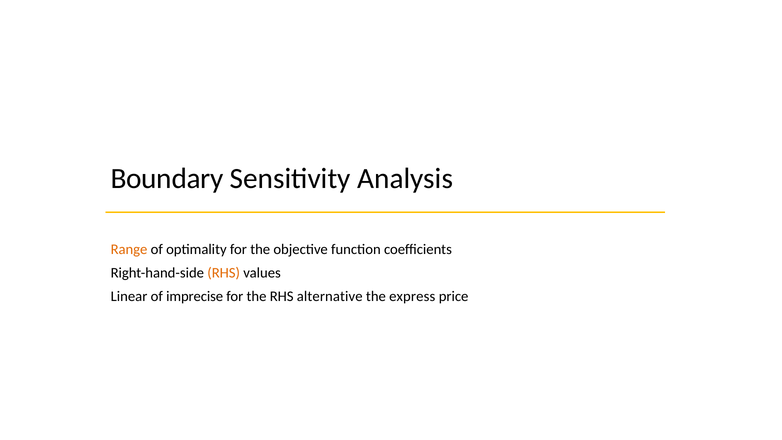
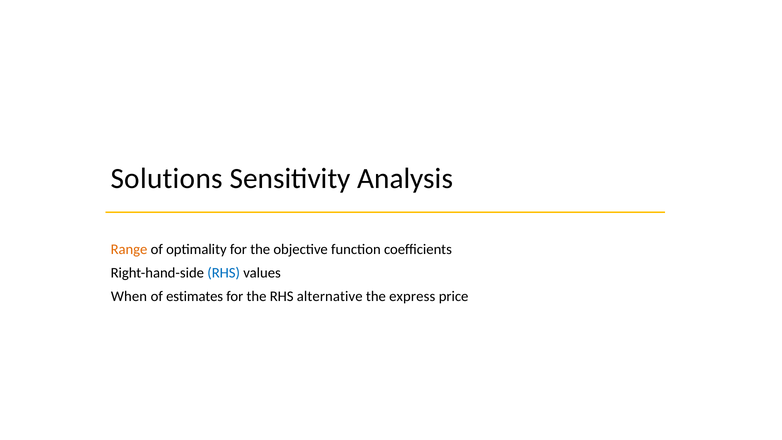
Boundary: Boundary -> Solutions
RHS at (224, 273) colour: orange -> blue
Linear: Linear -> When
imprecise: imprecise -> estimates
